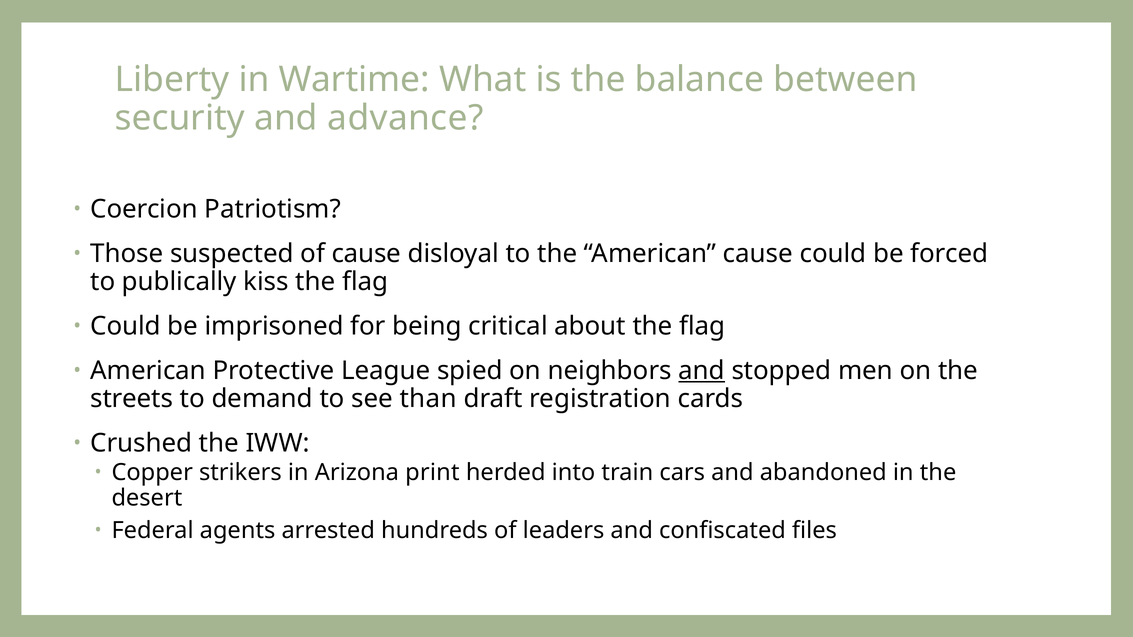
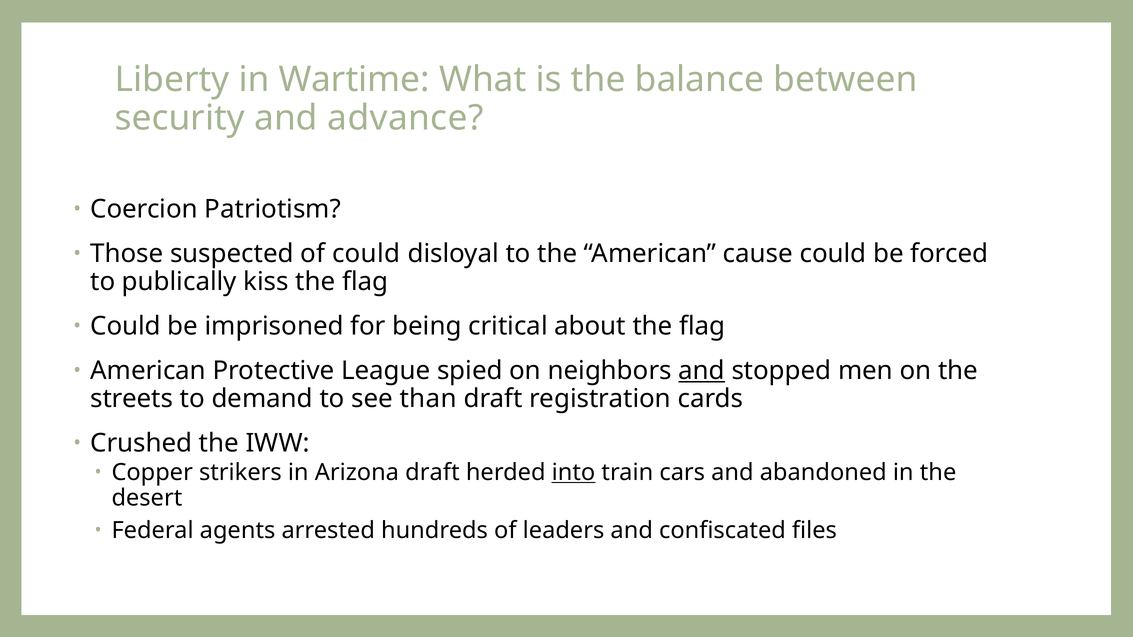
of cause: cause -> could
Arizona print: print -> draft
into underline: none -> present
